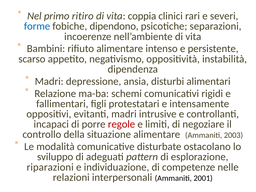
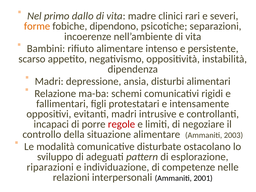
ritiro: ritiro -> dallo
coppia: coppia -> madre
forme colour: blue -> orange
